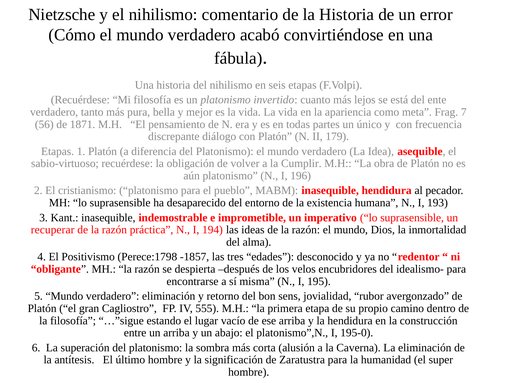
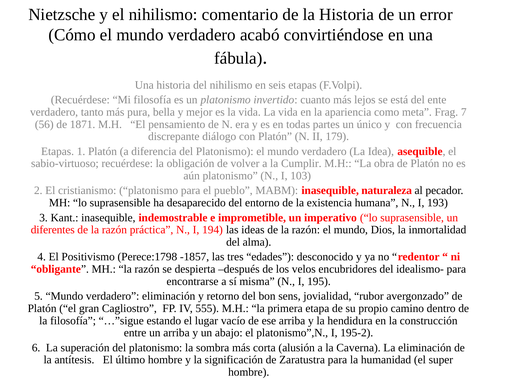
196: 196 -> 103
inasequible hendidura: hendidura -> naturaleza
recuperar: recuperar -> diferentes
195-0: 195-0 -> 195-2
